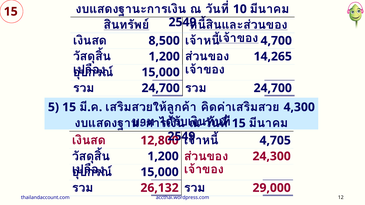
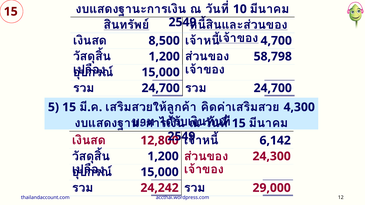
14,265: 14,265 -> 58,798
4,705: 4,705 -> 6,142
26,132: 26,132 -> 24,242
